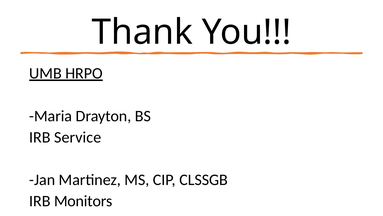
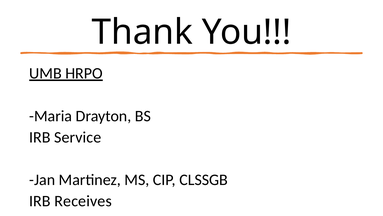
Monitors: Monitors -> Receives
